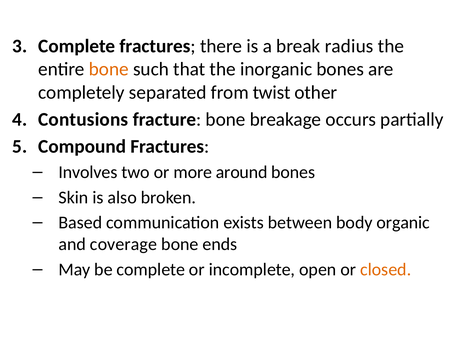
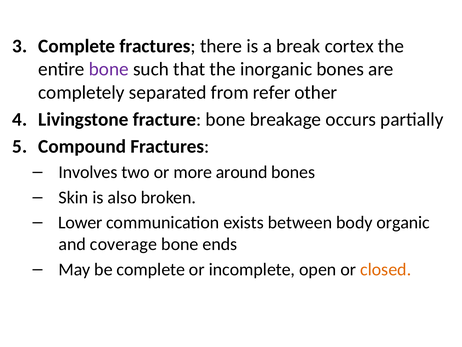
radius: radius -> cortex
bone at (109, 69) colour: orange -> purple
twist: twist -> refer
Contusions: Contusions -> Livingstone
Based: Based -> Lower
